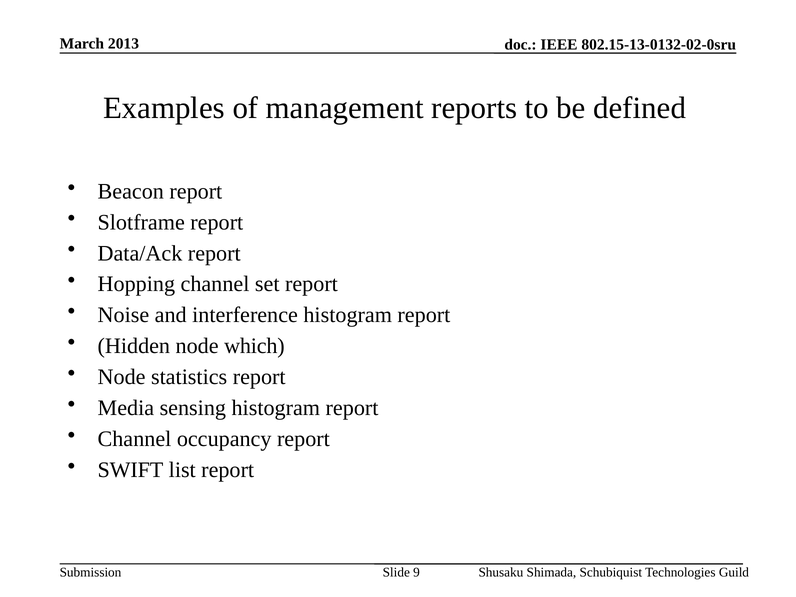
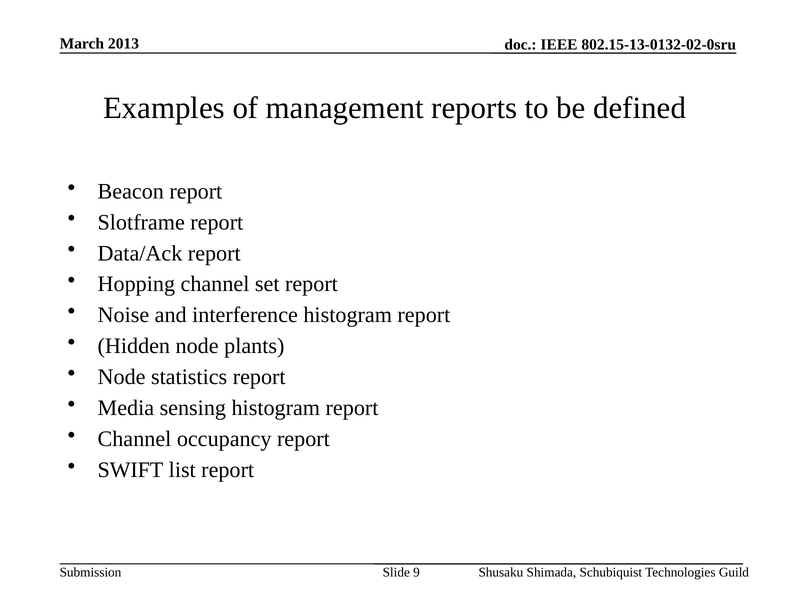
which: which -> plants
